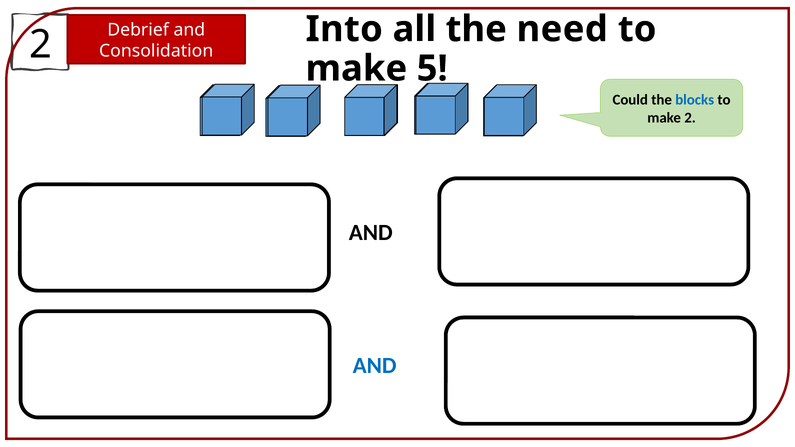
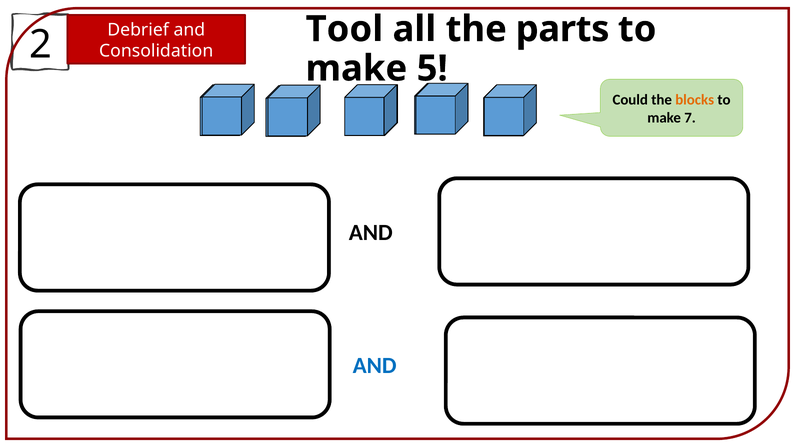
Into: Into -> Tool
need: need -> parts
blocks colour: blue -> orange
make 2: 2 -> 7
